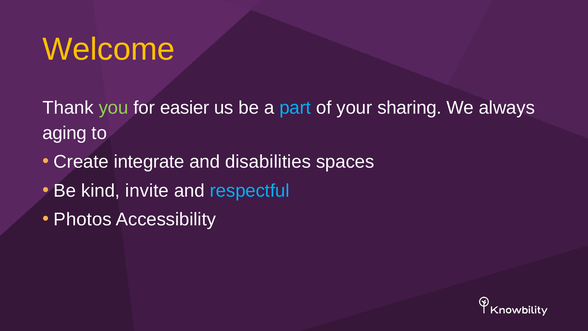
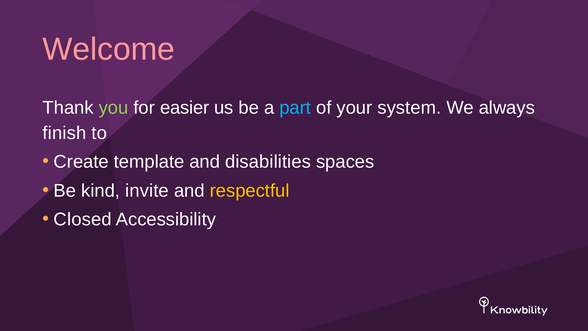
Welcome colour: yellow -> pink
sharing: sharing -> system
aging: aging -> finish
integrate: integrate -> template
respectful colour: light blue -> yellow
Photos: Photos -> Closed
